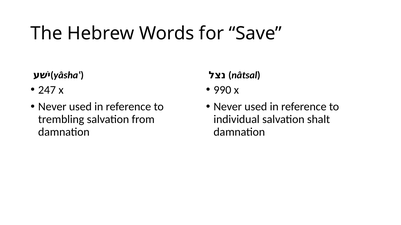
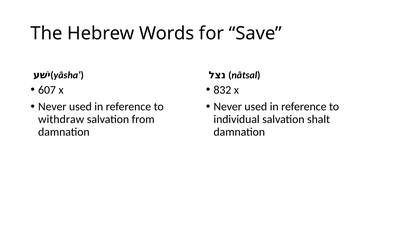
247: 247 -> 607
990: 990 -> 832
trembling: trembling -> withdraw
